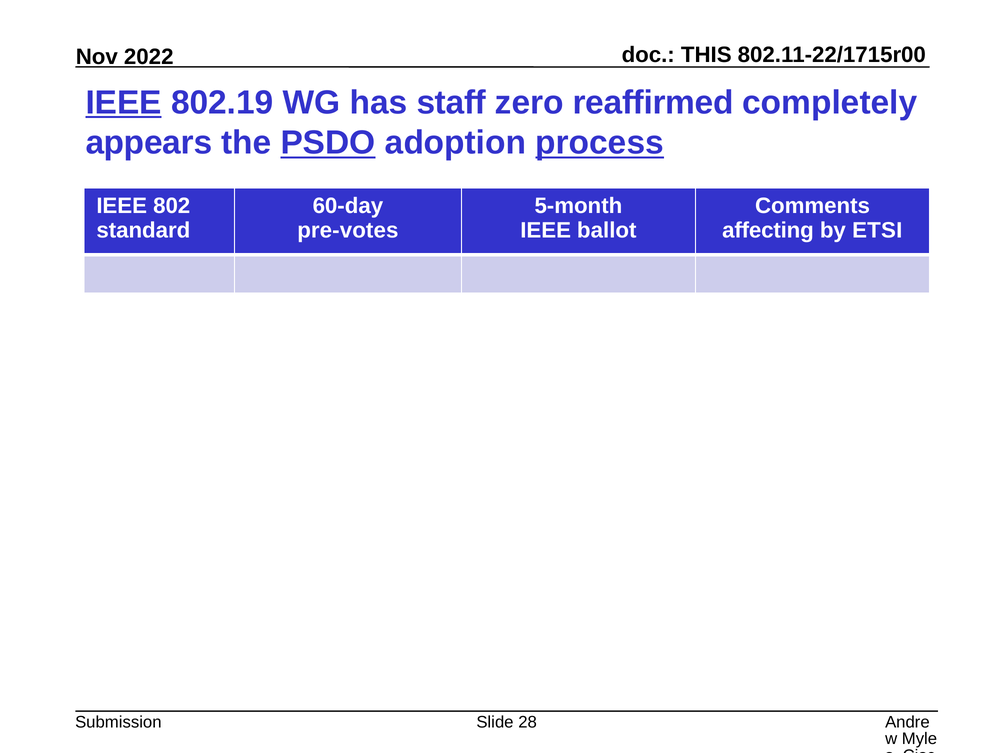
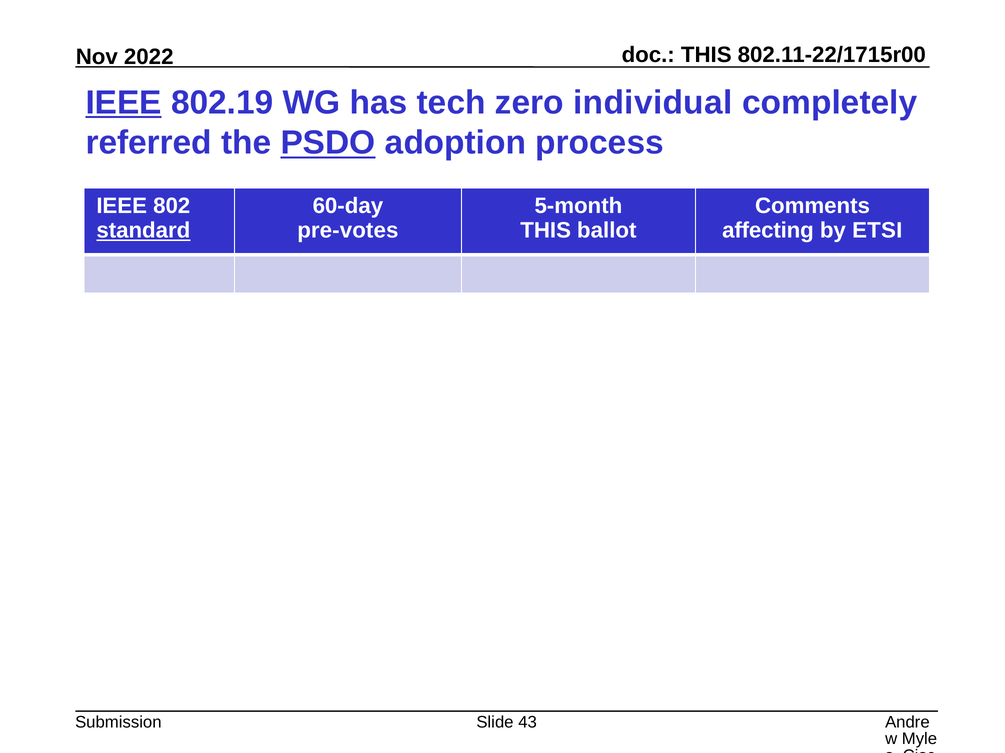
staff: staff -> tech
reaffirmed: reaffirmed -> individual
appears: appears -> referred
process underline: present -> none
standard underline: none -> present
IEEE at (546, 231): IEEE -> THIS
28: 28 -> 43
